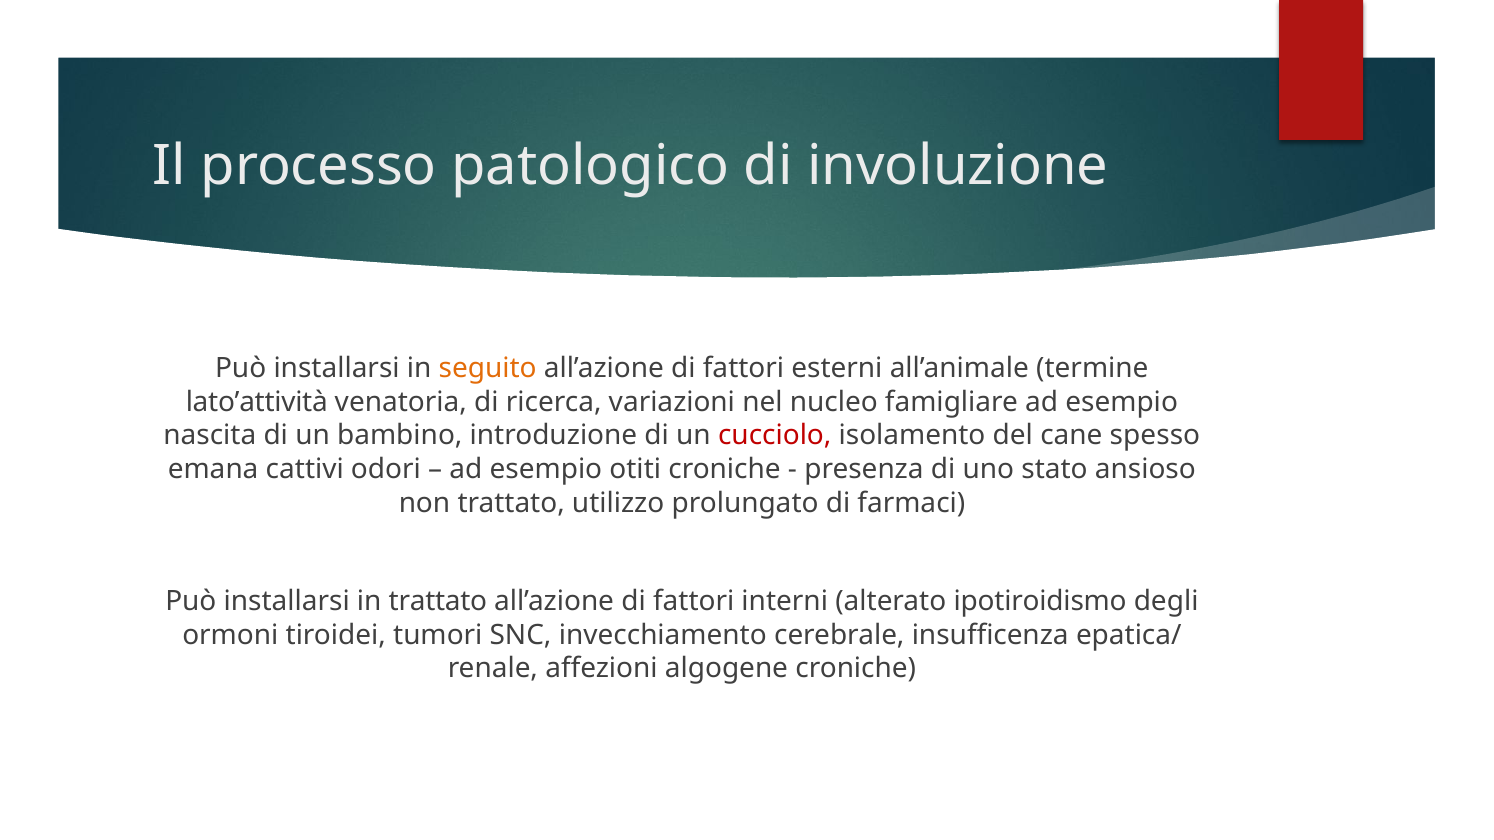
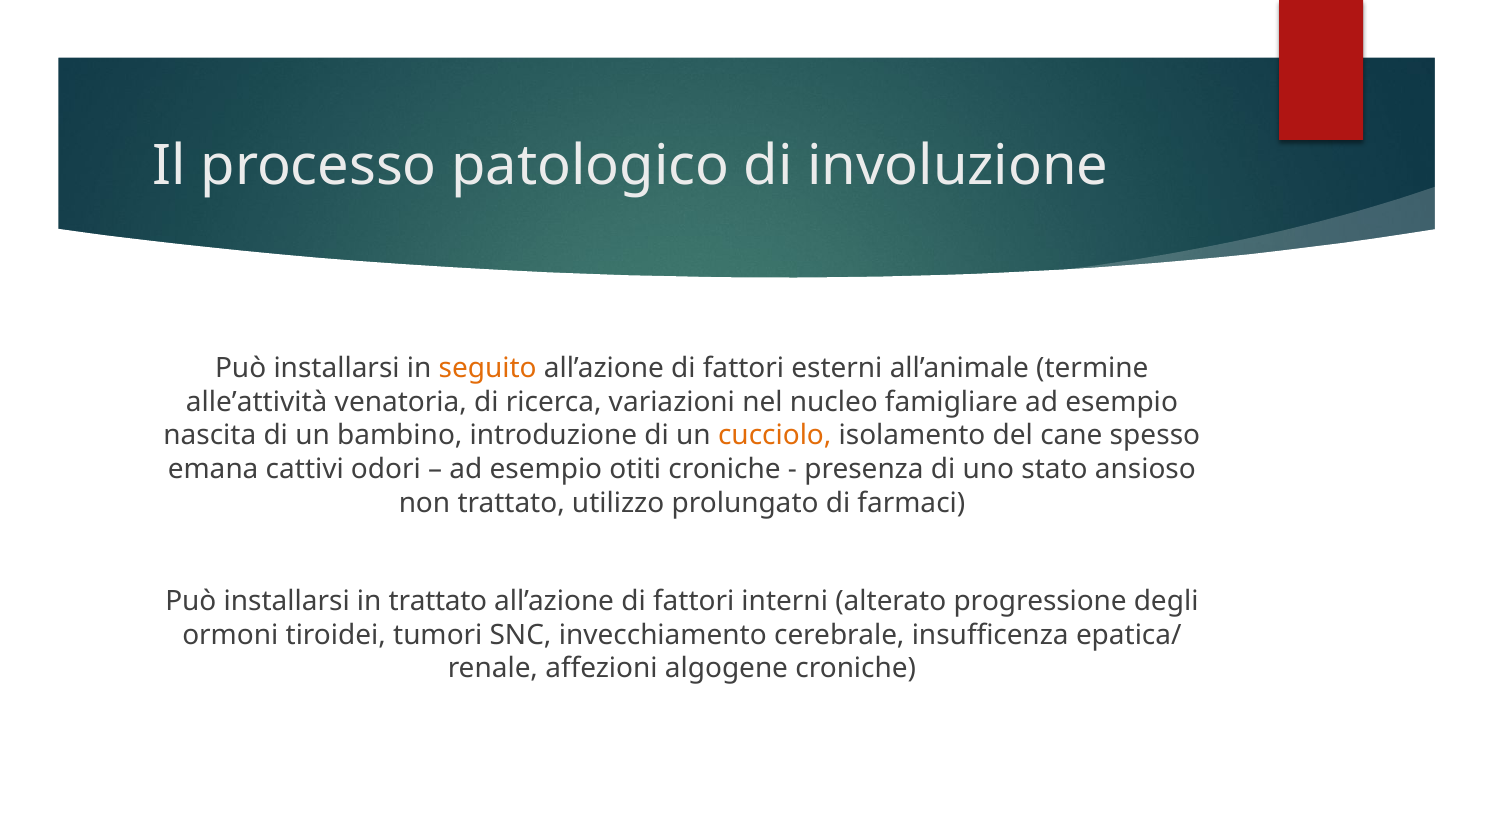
lato’attività: lato’attività -> alle’attività
cucciolo colour: red -> orange
ipotiroidismo: ipotiroidismo -> progressione
